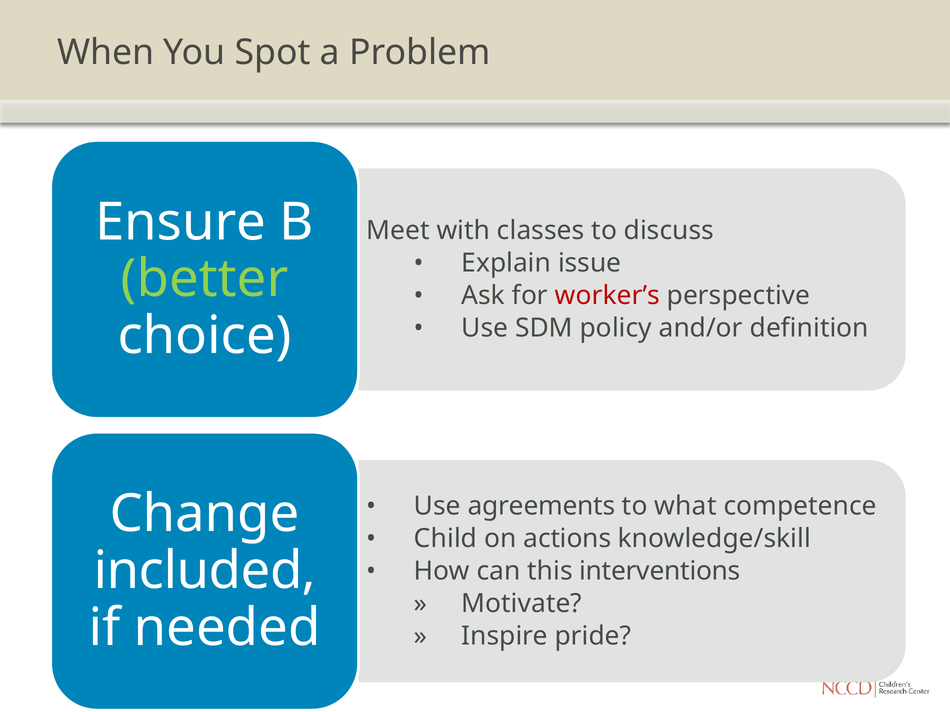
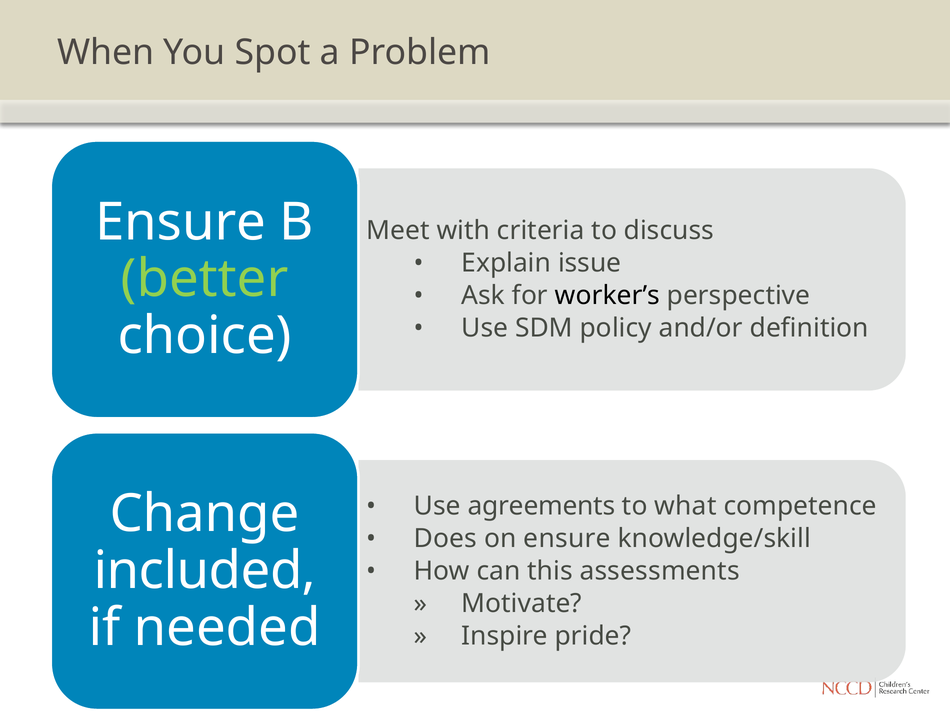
classes: classes -> criteria
worker’s colour: red -> black
Child: Child -> Does
on actions: actions -> ensure
interventions: interventions -> assessments
